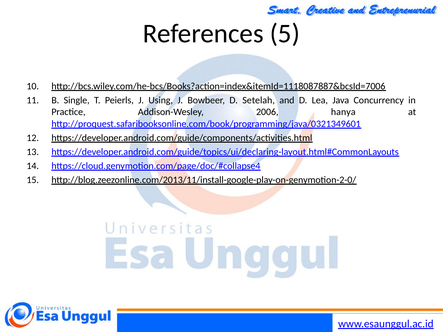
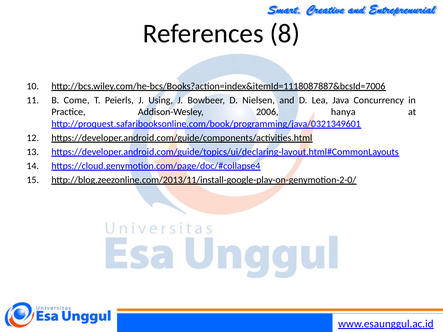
5: 5 -> 8
Single: Single -> Come
Setelah: Setelah -> Nielsen
